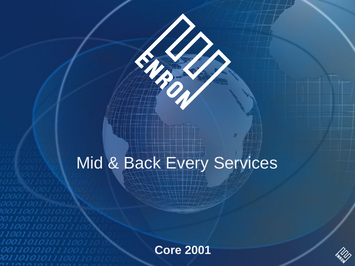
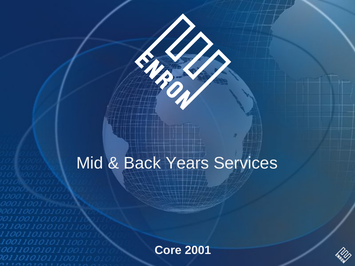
Every: Every -> Years
